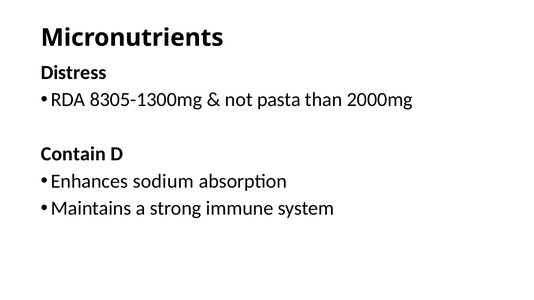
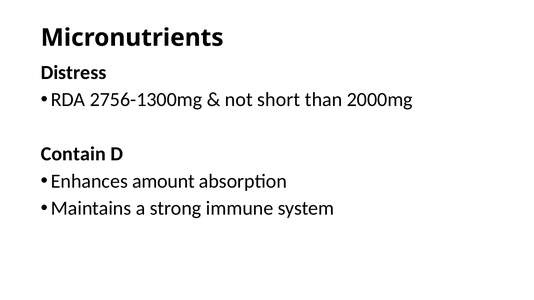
8305-1300mg: 8305-1300mg -> 2756-1300mg
pasta: pasta -> short
sodium: sodium -> amount
